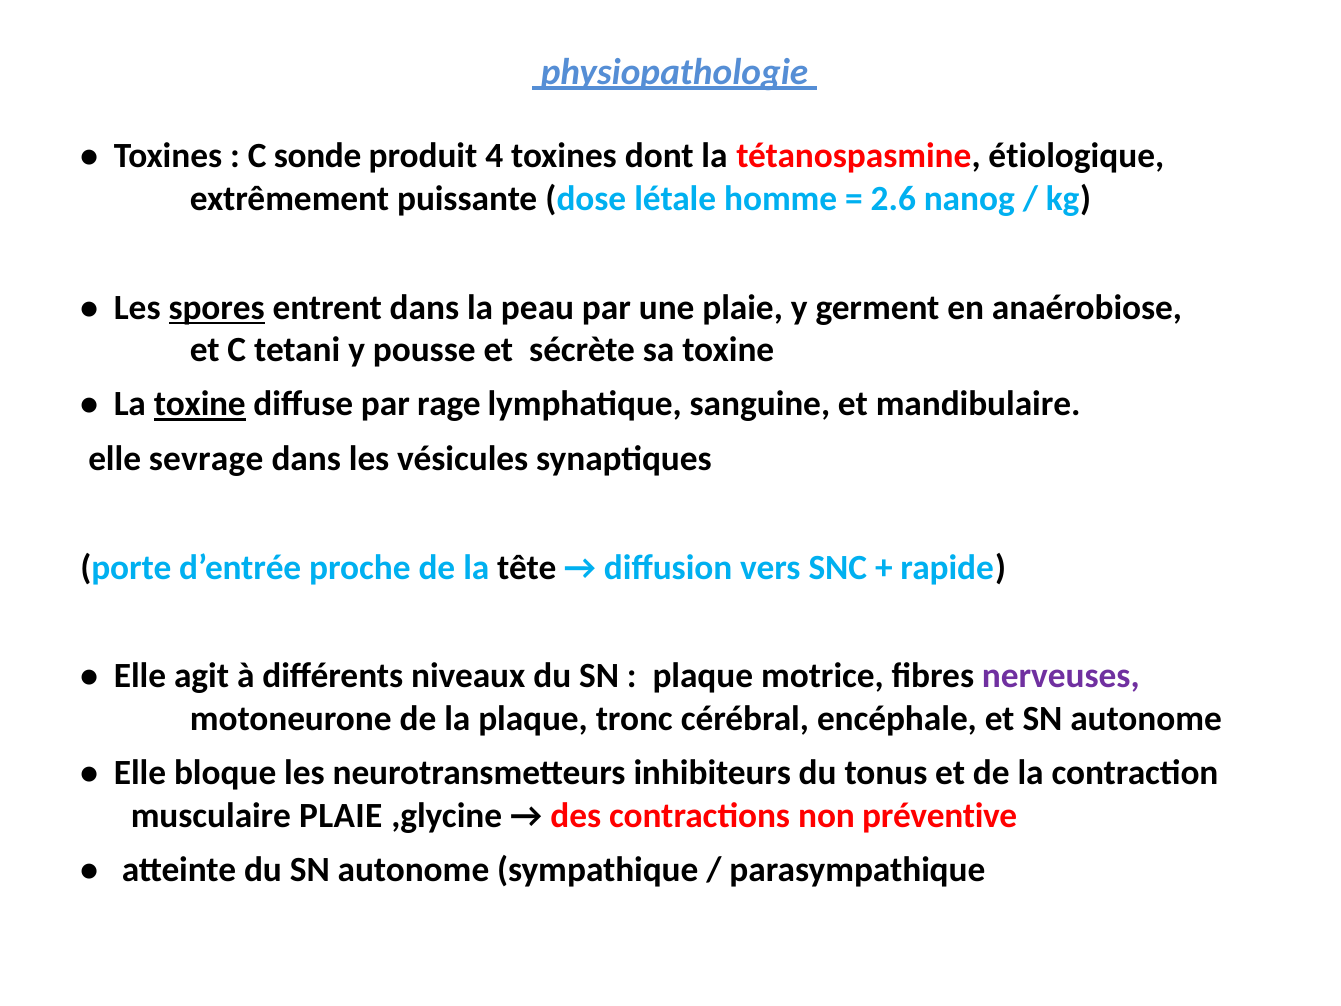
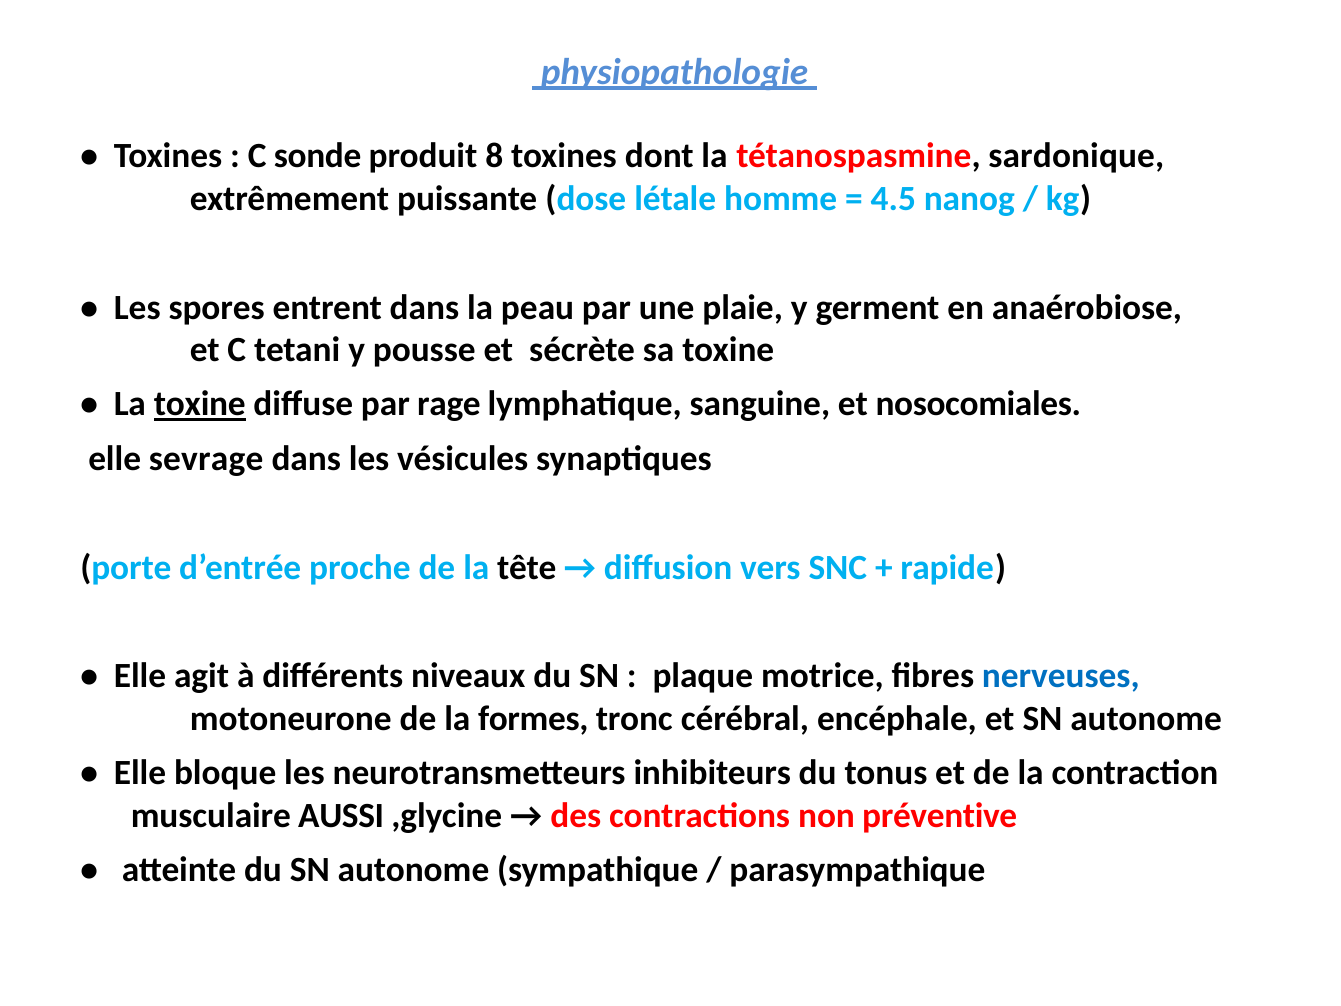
4: 4 -> 8
étiologique: étiologique -> sardonique
2.6: 2.6 -> 4.5
spores underline: present -> none
mandibulaire: mandibulaire -> nosocomiales
nerveuses colour: purple -> blue
la plaque: plaque -> formes
musculaire PLAIE: PLAIE -> AUSSI
